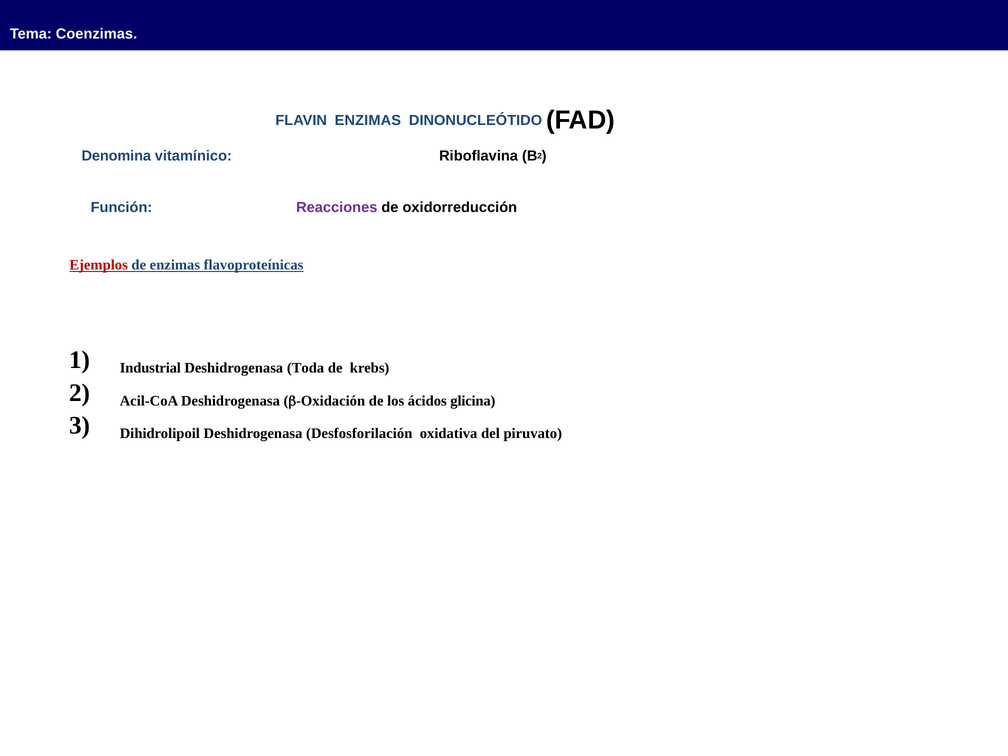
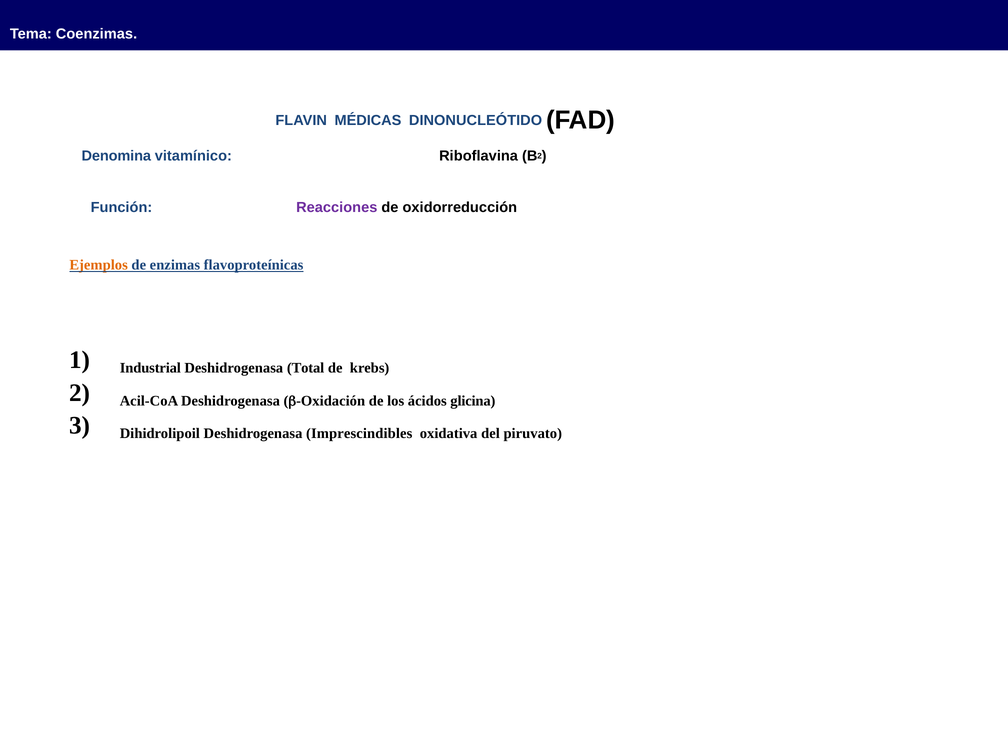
FLAVIN ENZIMAS: ENZIMAS -> MÉDICAS
Ejemplos colour: red -> orange
Toda: Toda -> Total
Desfosforilación: Desfosforilación -> Imprescindibles
